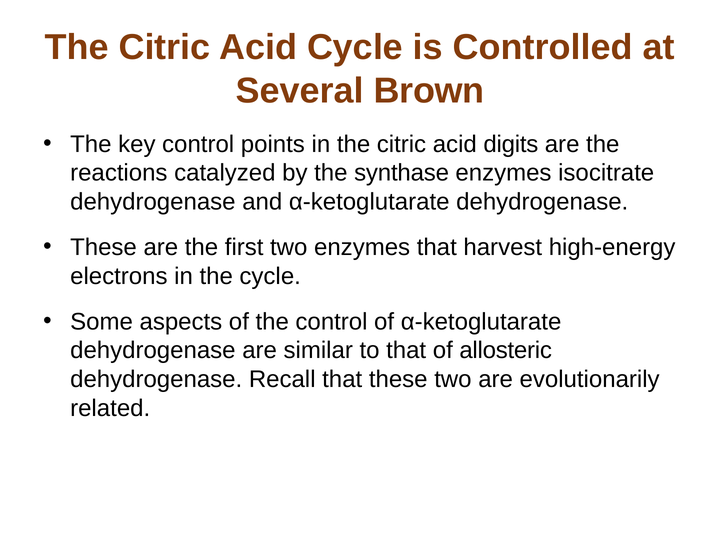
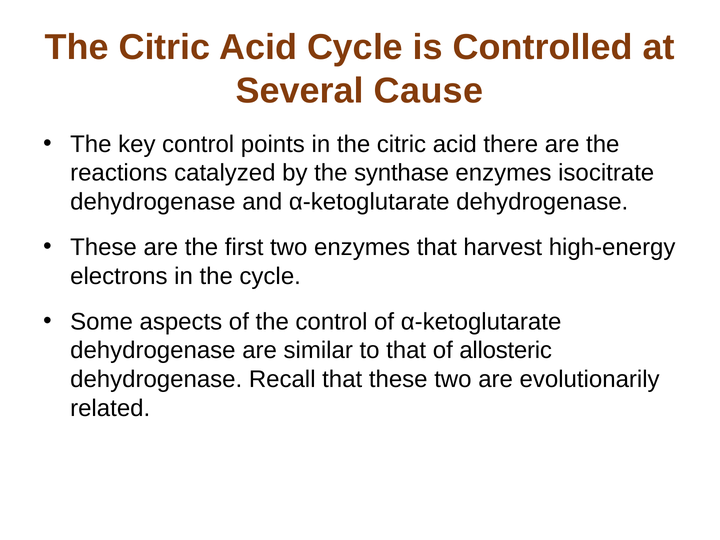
Brown: Brown -> Cause
digits: digits -> there
